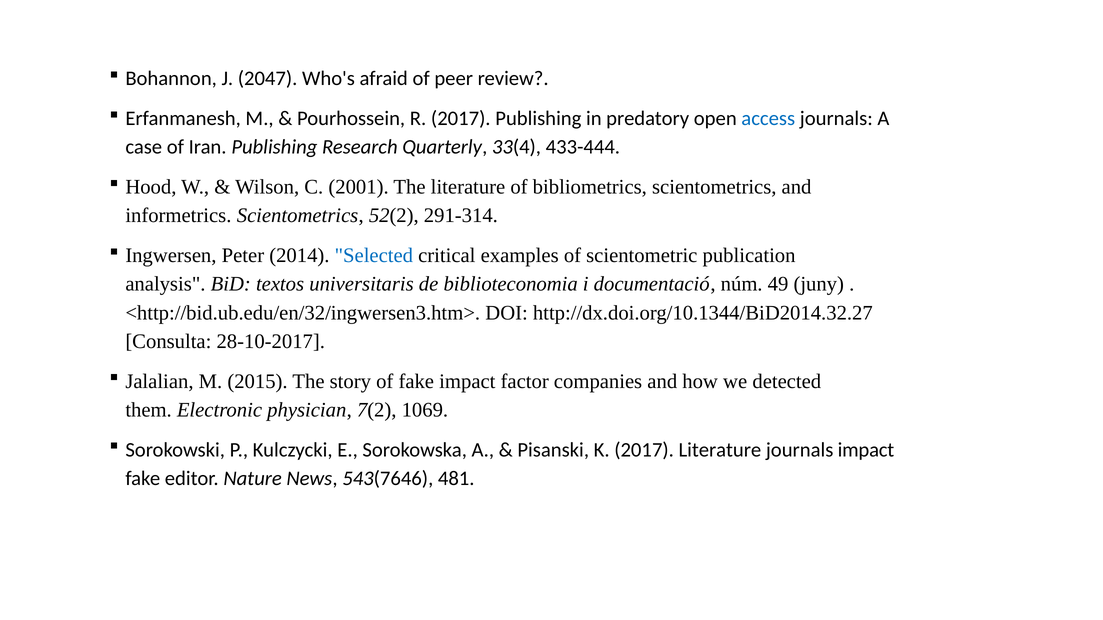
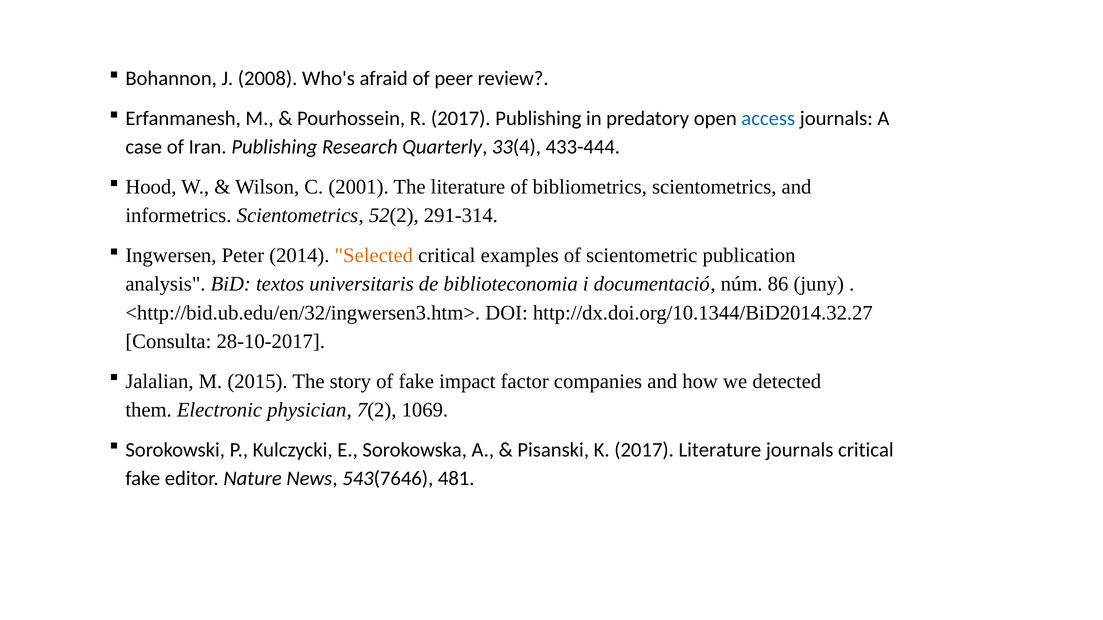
2047: 2047 -> 2008
Selected colour: blue -> orange
49: 49 -> 86
journals impact: impact -> critical
